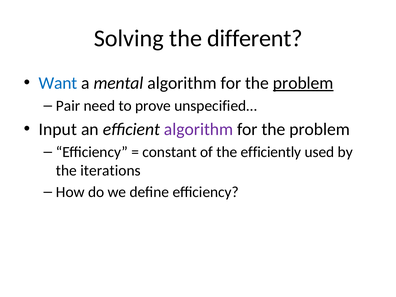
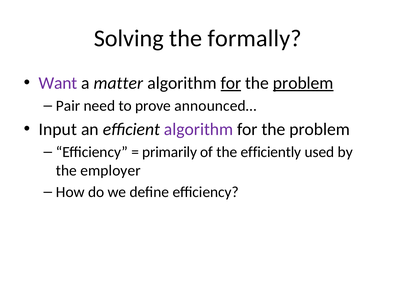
different: different -> formally
Want colour: blue -> purple
mental: mental -> matter
for at (231, 83) underline: none -> present
unspecified…: unspecified… -> announced…
constant: constant -> primarily
iterations: iterations -> employer
